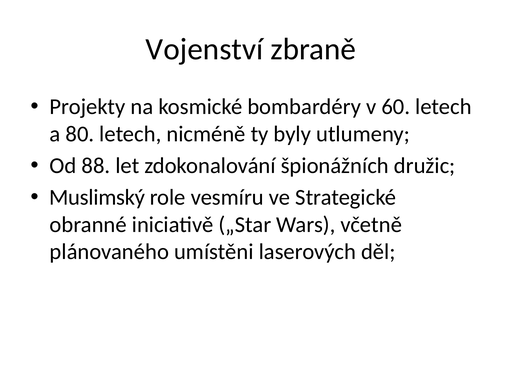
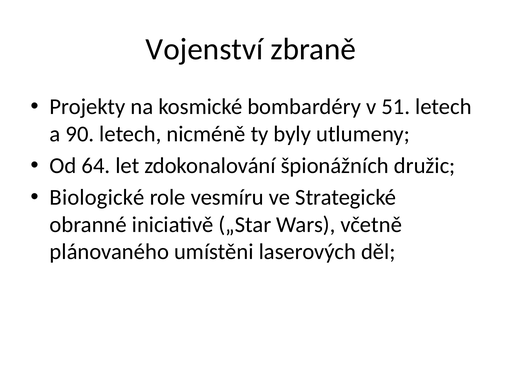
60: 60 -> 51
80: 80 -> 90
88: 88 -> 64
Muslimský: Muslimský -> Biologické
